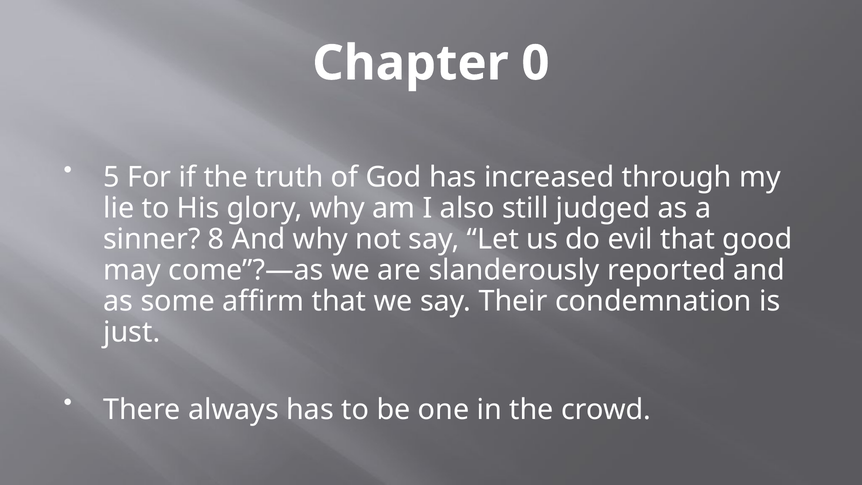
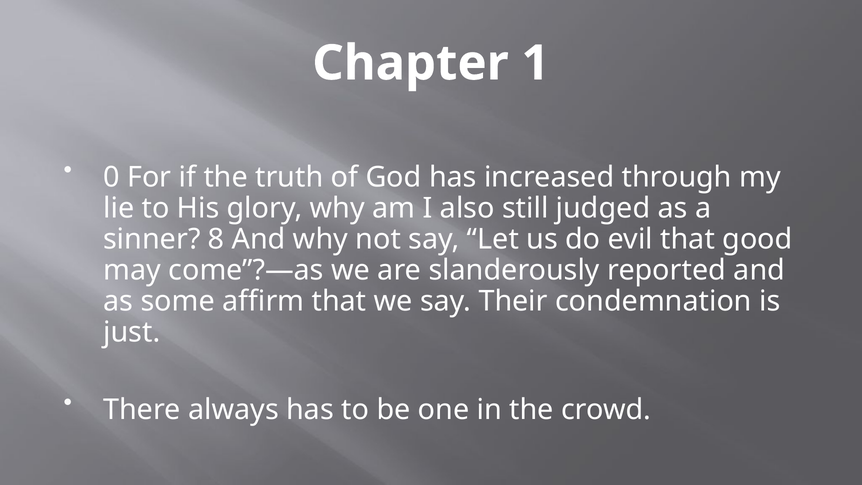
0: 0 -> 1
5: 5 -> 0
